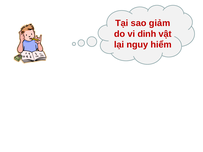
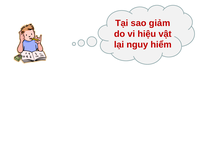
dinh: dinh -> hiệu
